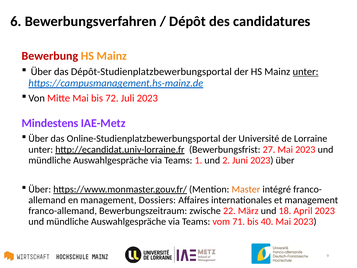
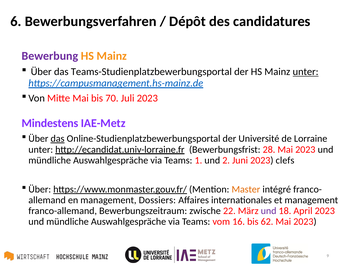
Bewerbung colour: red -> purple
Dépôt-Studienplatzbewerbungsportal: Dépôt-Studienplatzbewerbungsportal -> Teams-Studienplatzbewerbungsportal
72: 72 -> 70
das at (58, 139) underline: none -> present
27: 27 -> 28
2023 über: über -> clefs
und at (269, 211) colour: black -> purple
71: 71 -> 16
40: 40 -> 62
